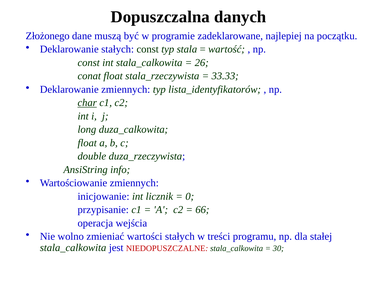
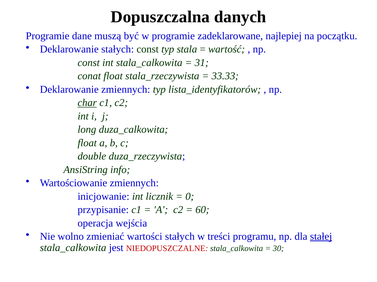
Złożonego at (48, 36): Złożonego -> Programie
26: 26 -> 31
66: 66 -> 60
stałej underline: none -> present
